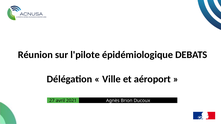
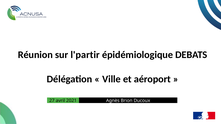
l'pilote: l'pilote -> l'partir
